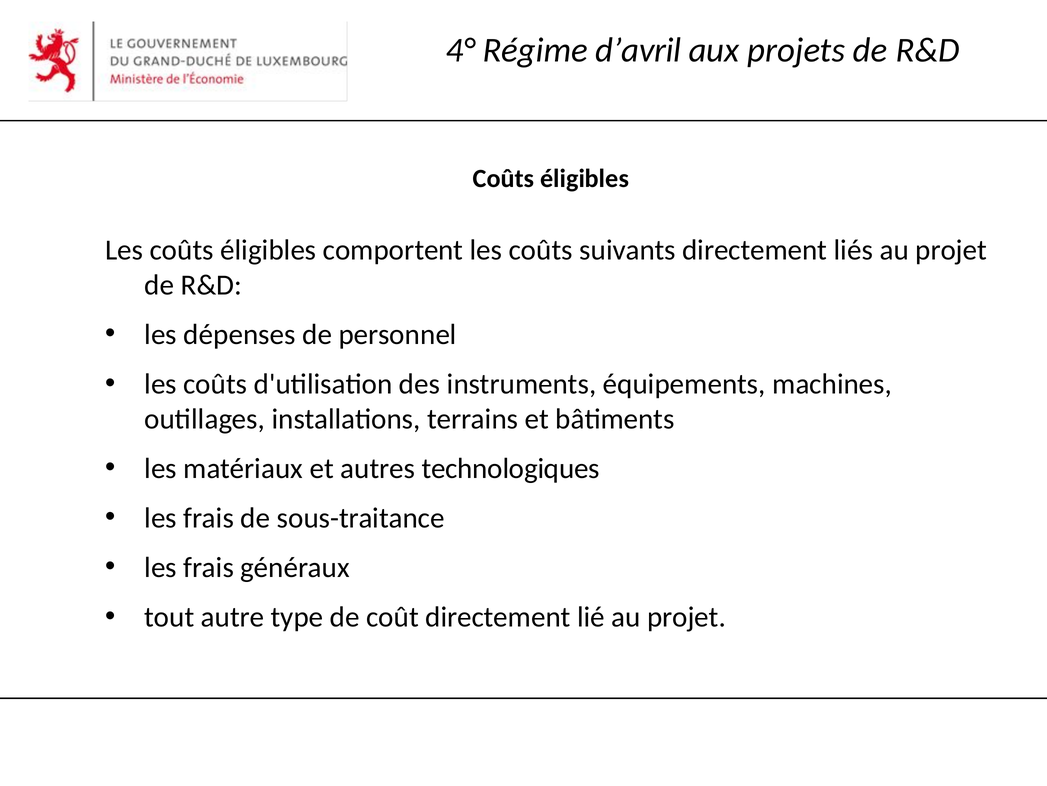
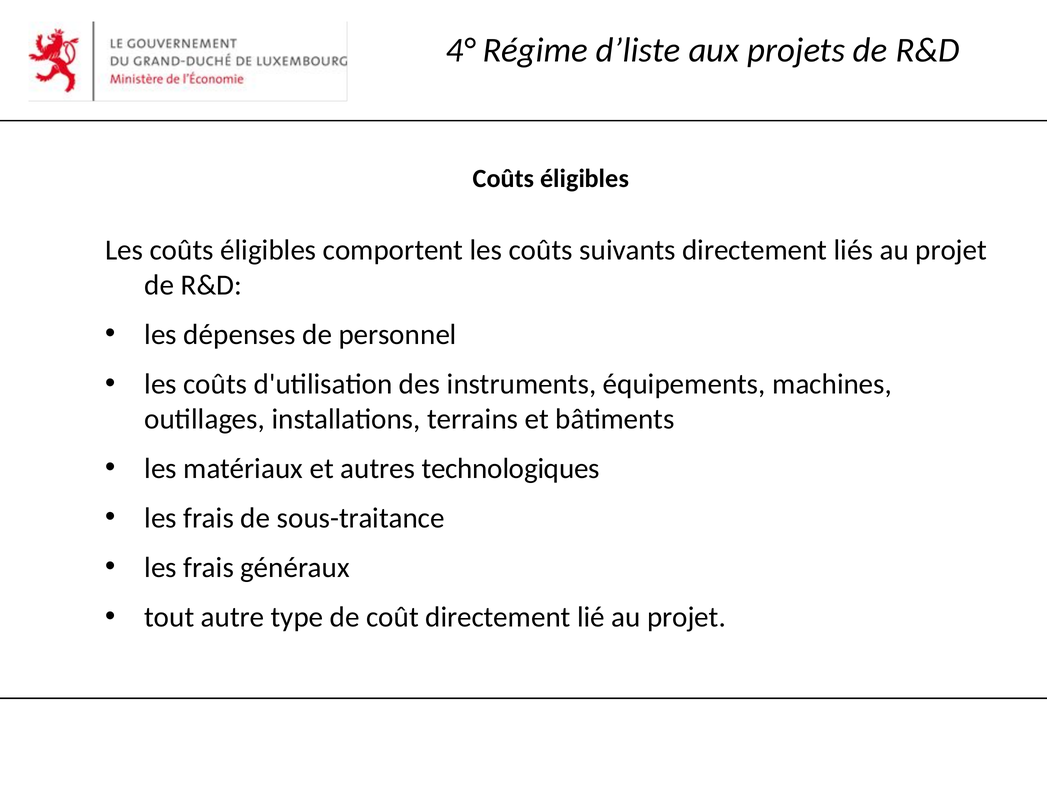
d’avril: d’avril -> d’liste
